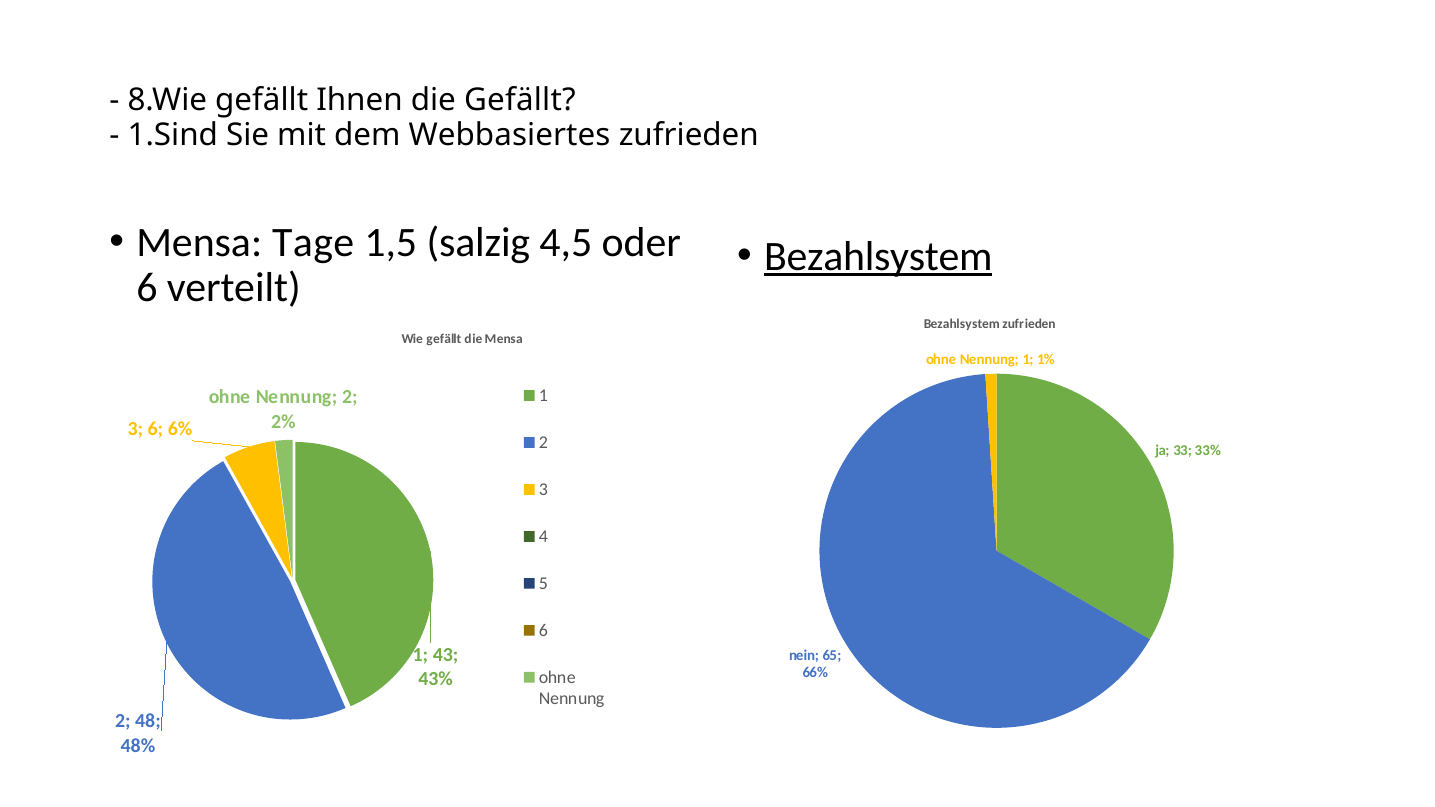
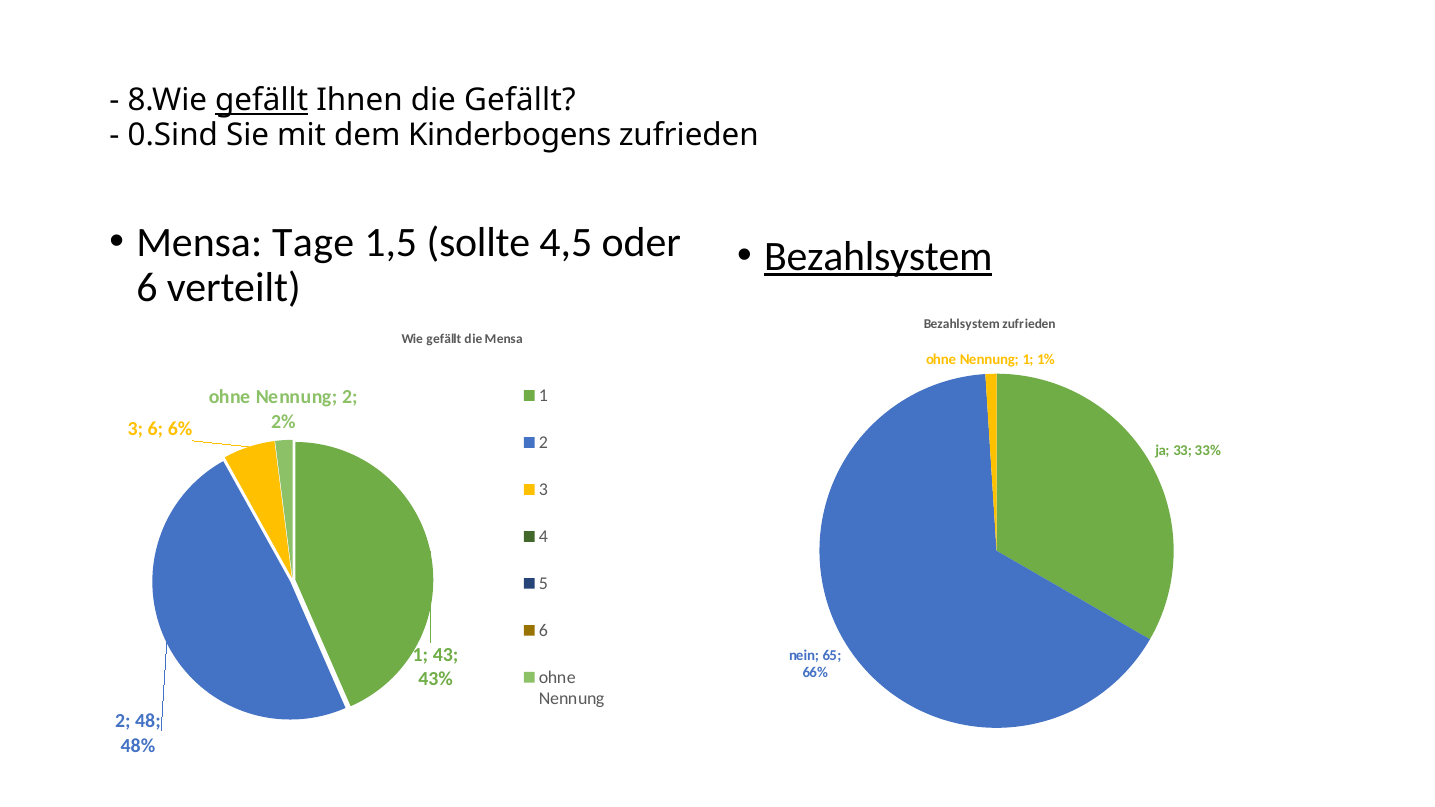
gefällt at (262, 100) underline: none -> present
1.Sind: 1.Sind -> 0.Sind
Webbasiertes: Webbasiertes -> Kinderbogens
salzig: salzig -> sollte
